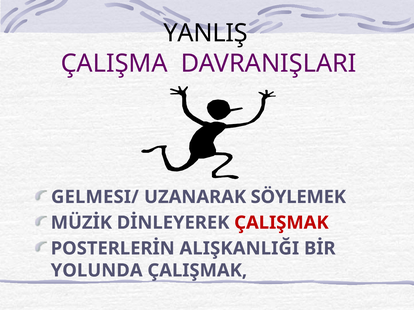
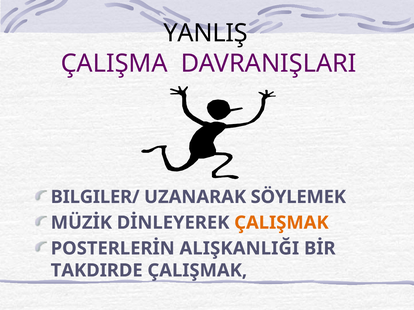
GELMESI/: GELMESI/ -> BILGILER/
ÇALIŞMAK at (281, 223) colour: red -> orange
YOLUNDA: YOLUNDA -> TAKDIRDE
